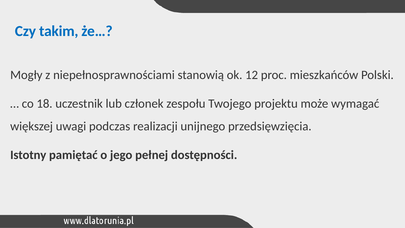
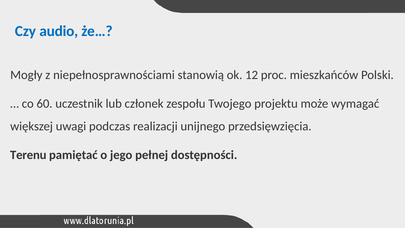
takim: takim -> audio
18: 18 -> 60
Istotny: Istotny -> Terenu
